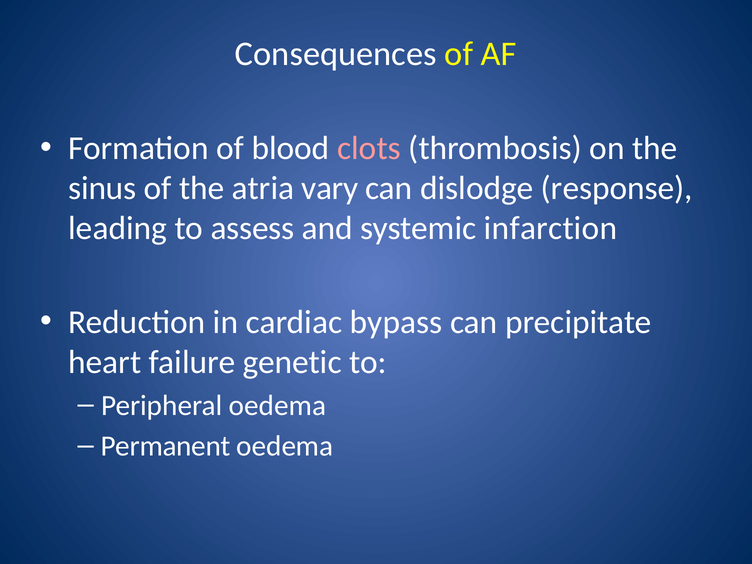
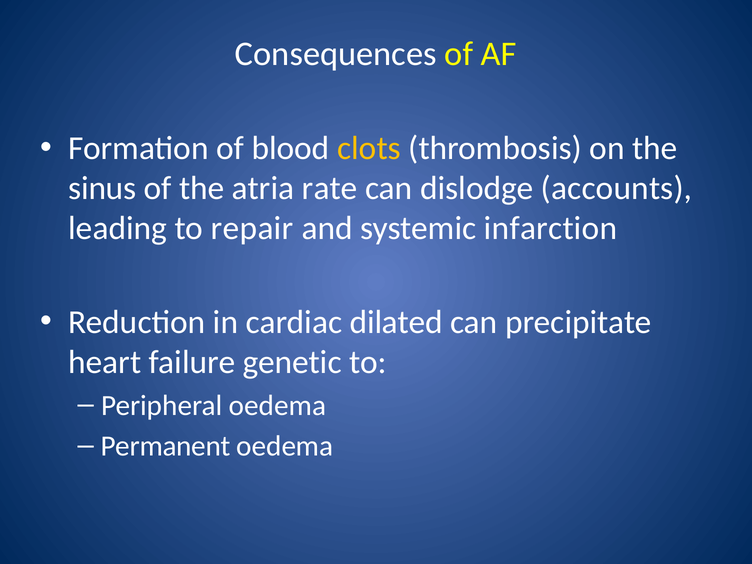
clots colour: pink -> yellow
vary: vary -> rate
response: response -> accounts
assess: assess -> repair
bypass: bypass -> dilated
